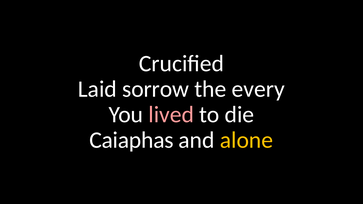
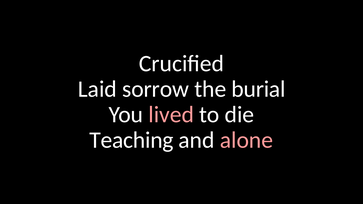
every: every -> burial
Caiaphas: Caiaphas -> Teaching
alone colour: yellow -> pink
